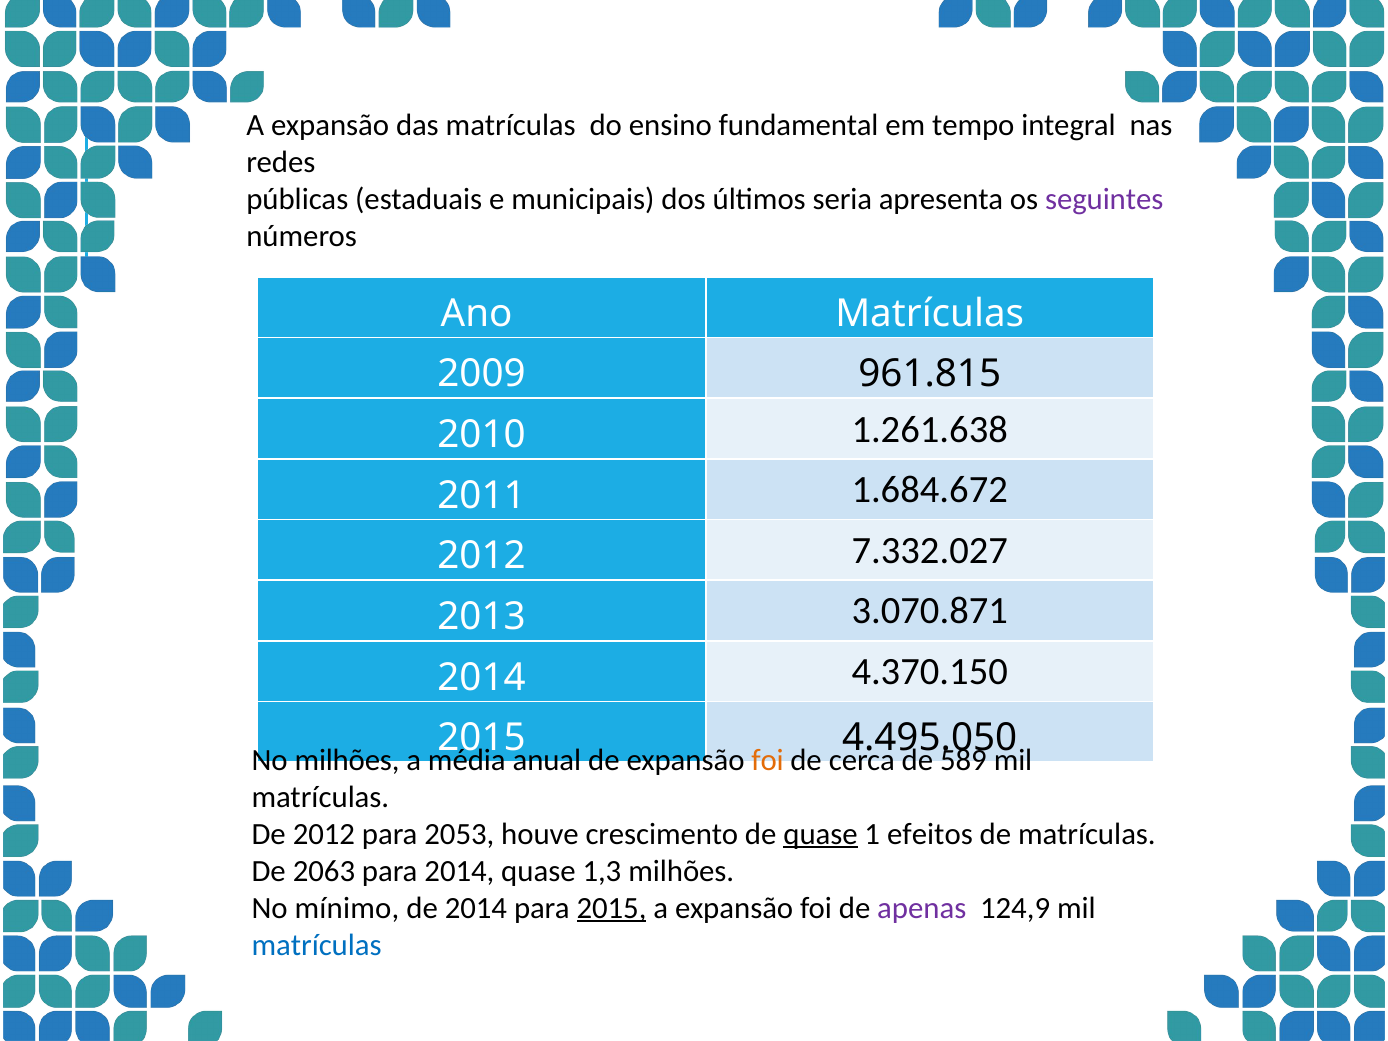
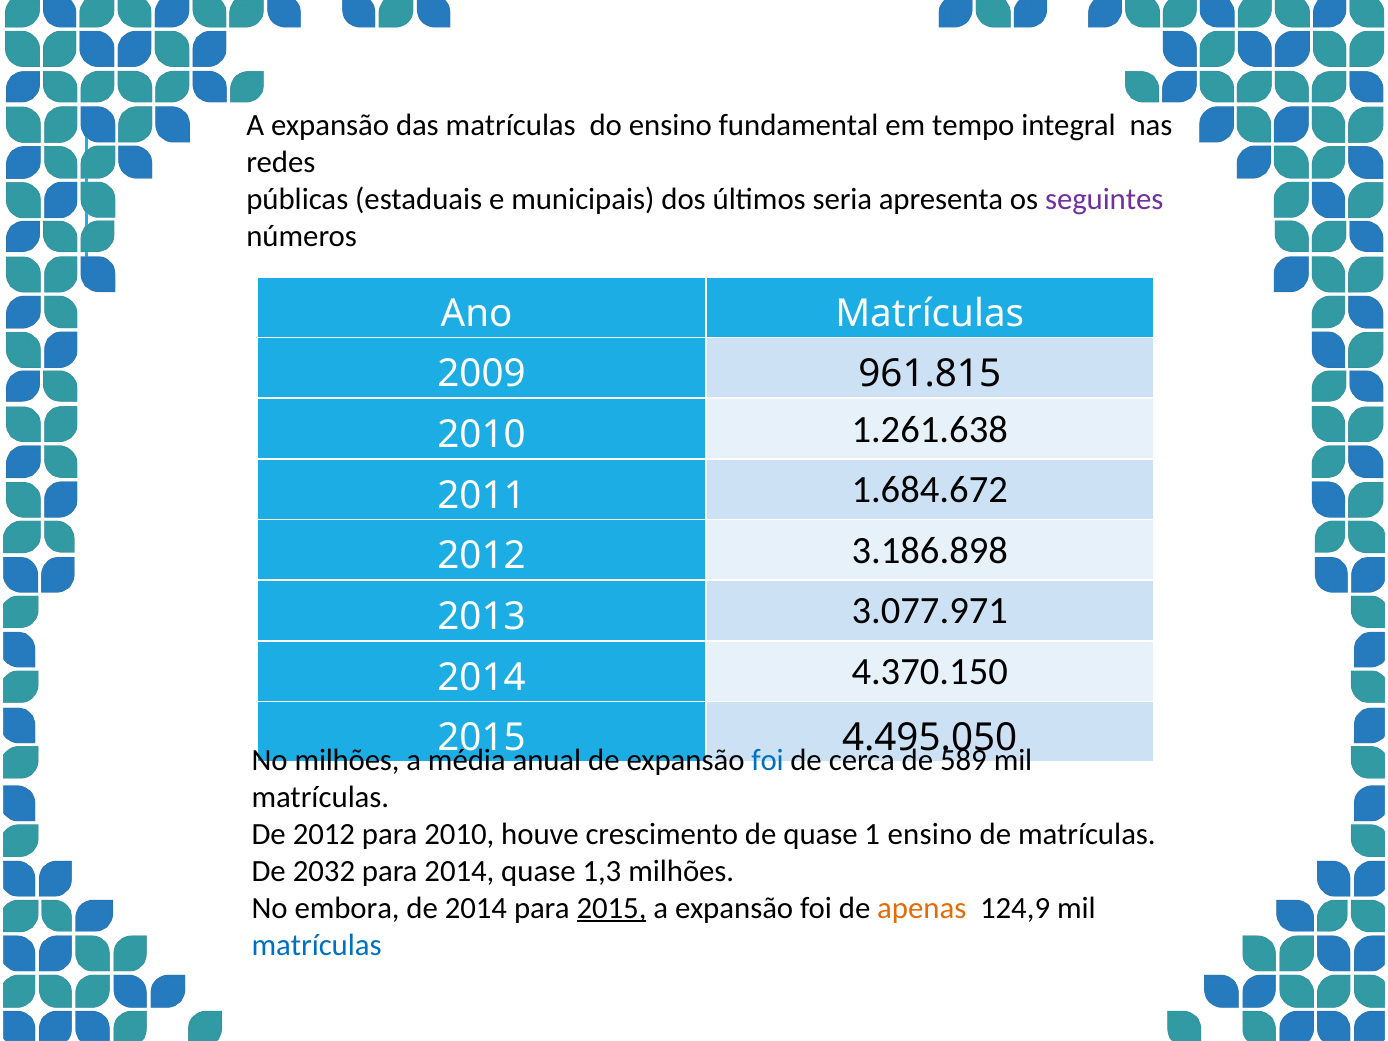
7.332.027: 7.332.027 -> 3.186.898
3.070.871: 3.070.871 -> 3.077.971
foi at (768, 760) colour: orange -> blue
para 2053: 2053 -> 2010
quase at (821, 834) underline: present -> none
1 efeitos: efeitos -> ensino
2063: 2063 -> 2032
mínimo: mínimo -> embora
apenas colour: purple -> orange
